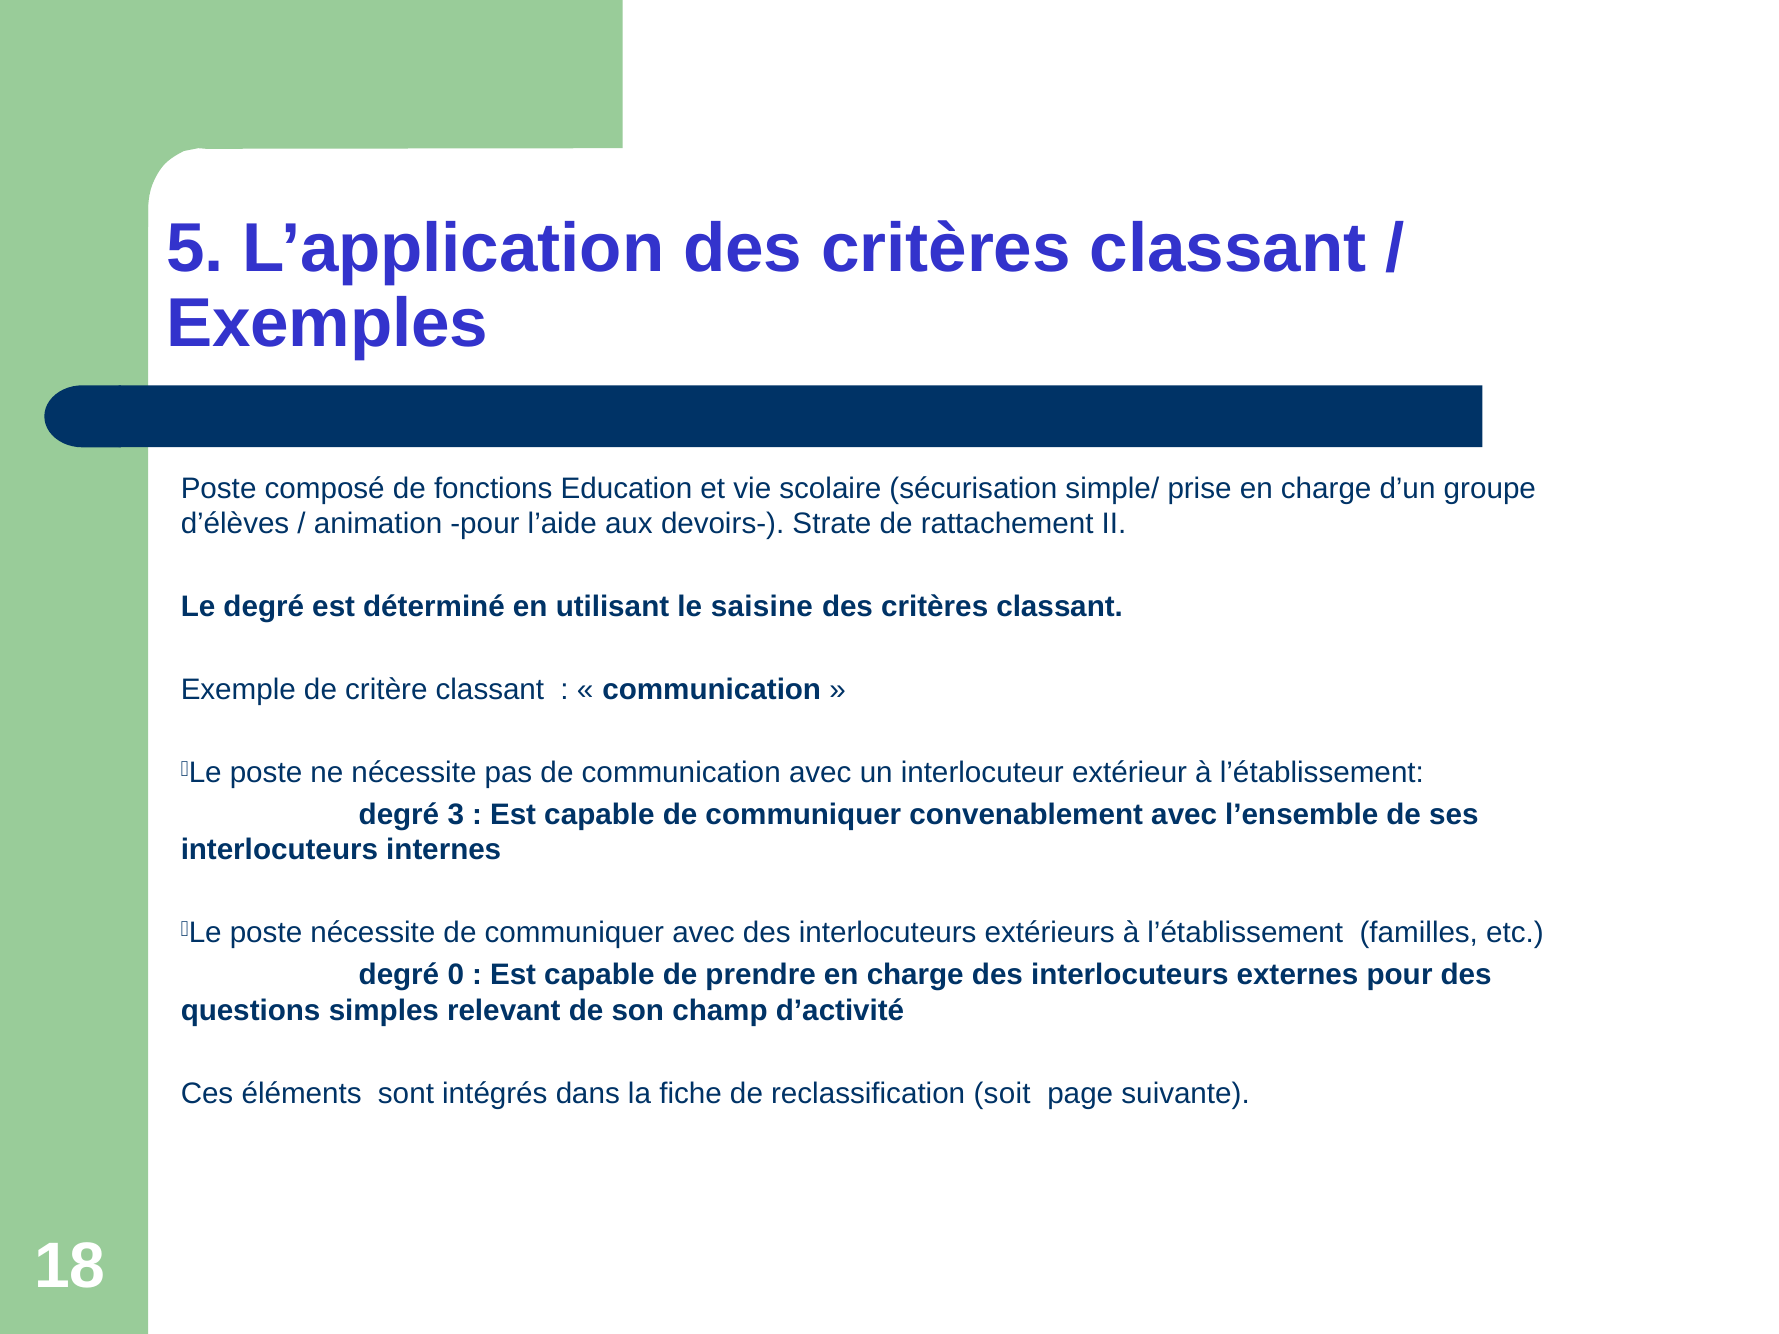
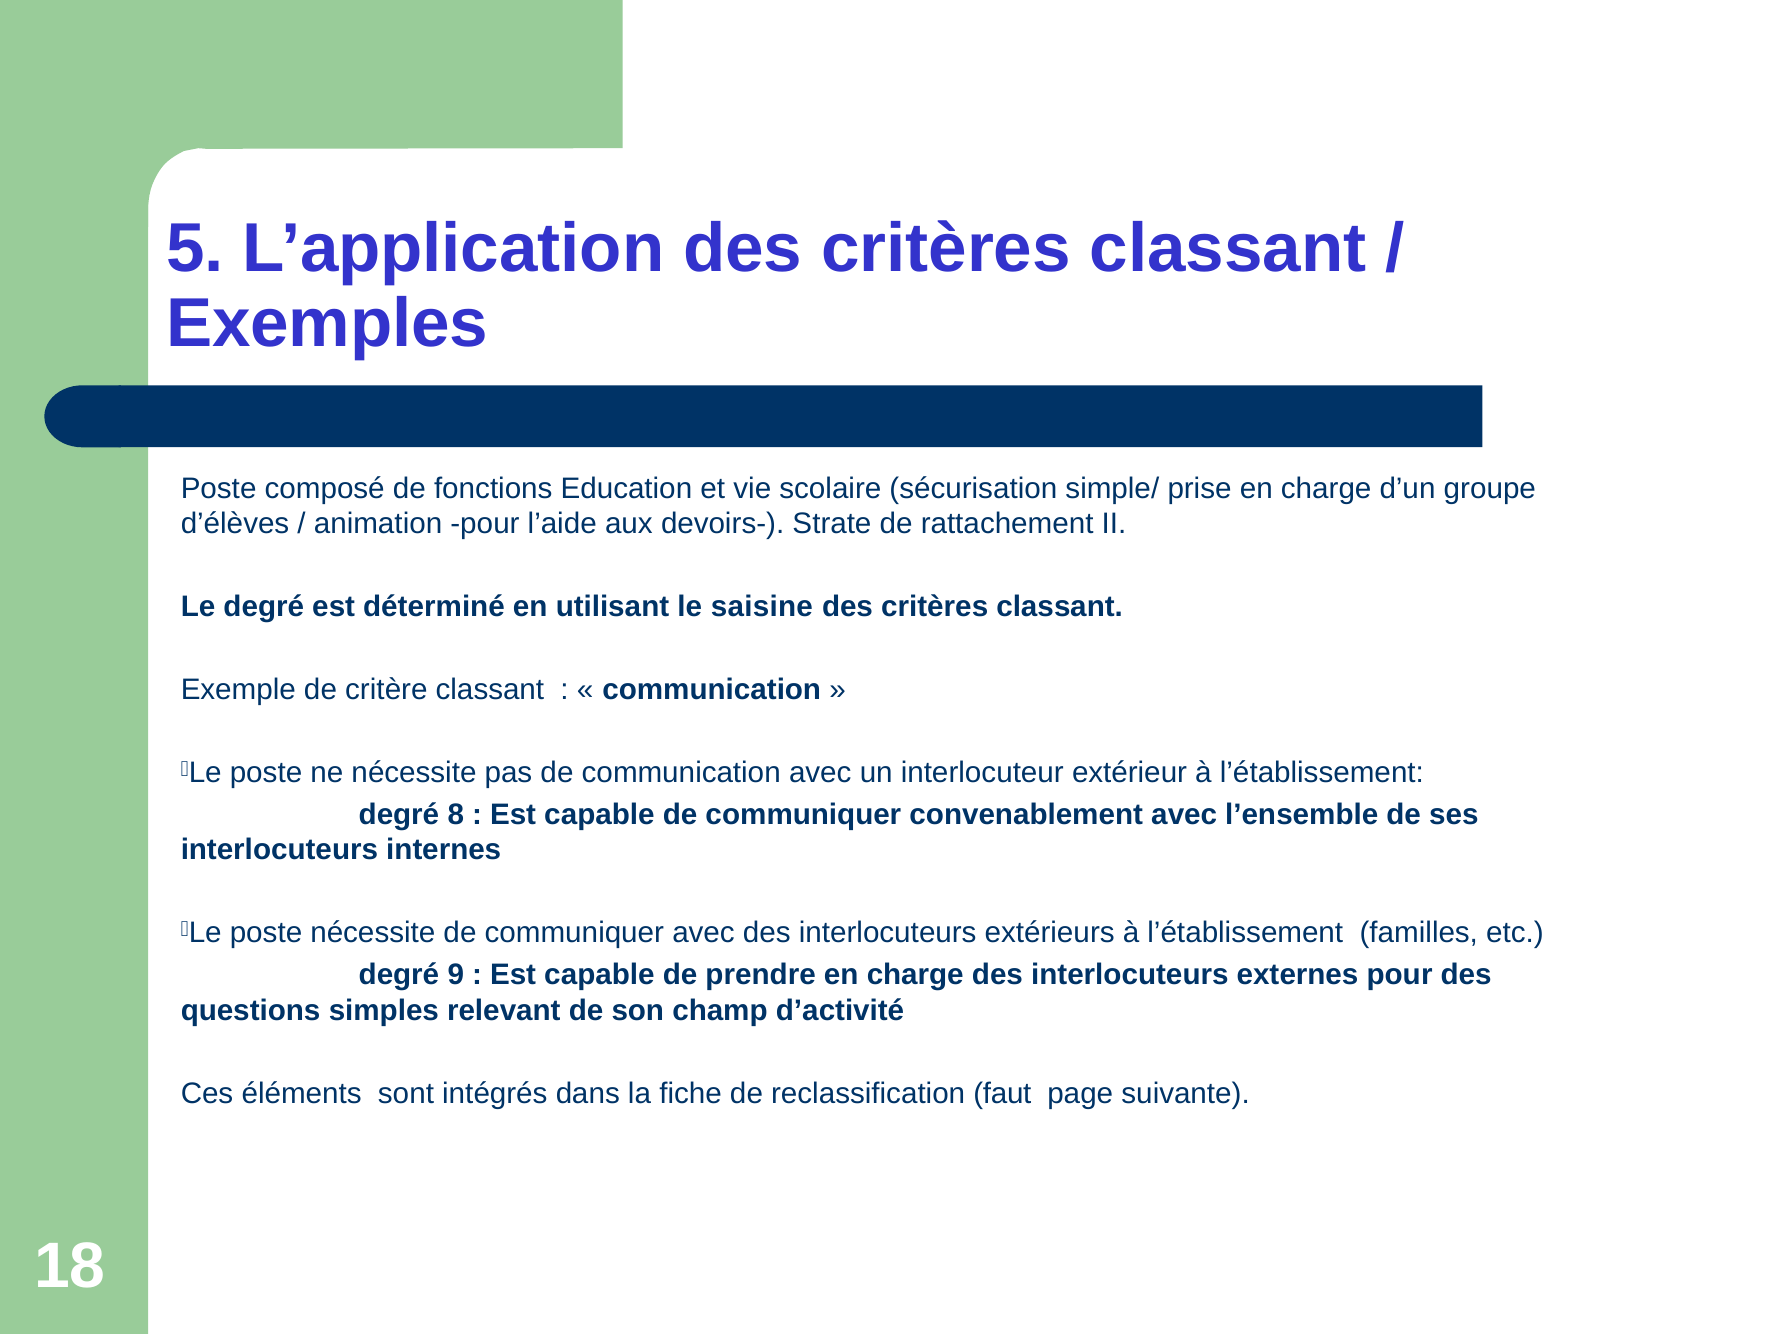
3: 3 -> 8
0: 0 -> 9
soit: soit -> faut
